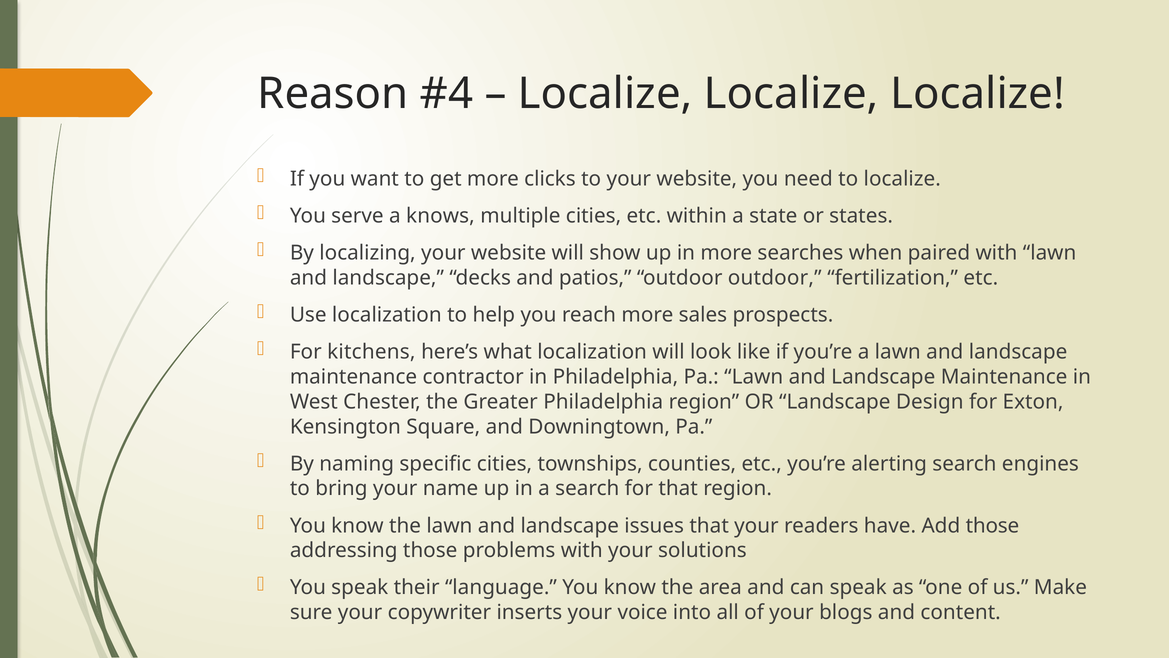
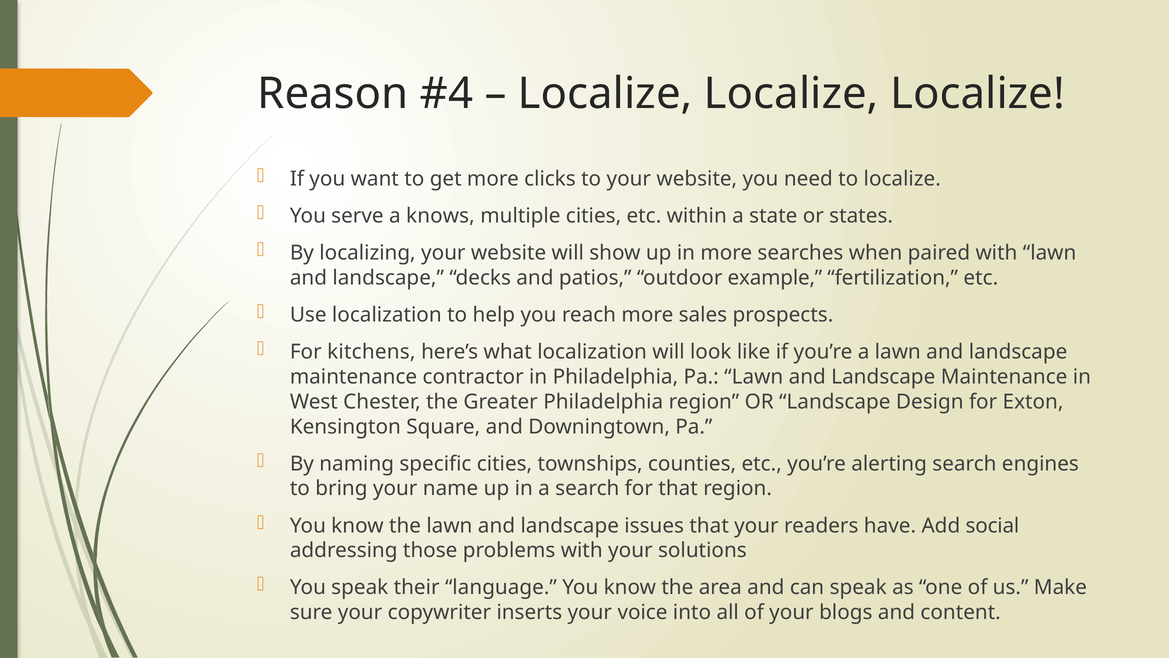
outdoor outdoor: outdoor -> example
Add those: those -> social
